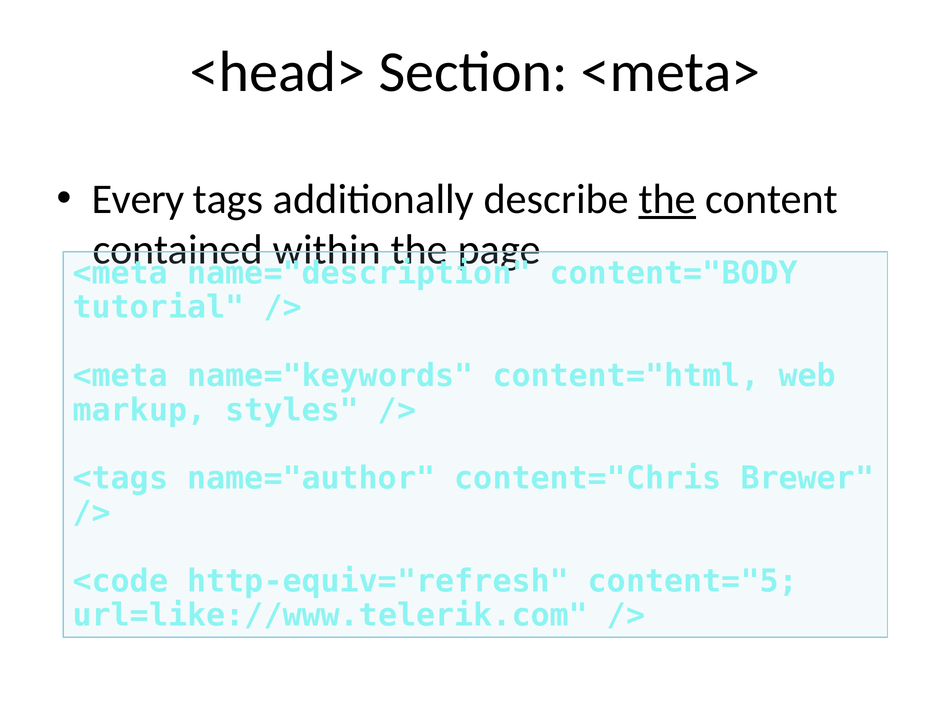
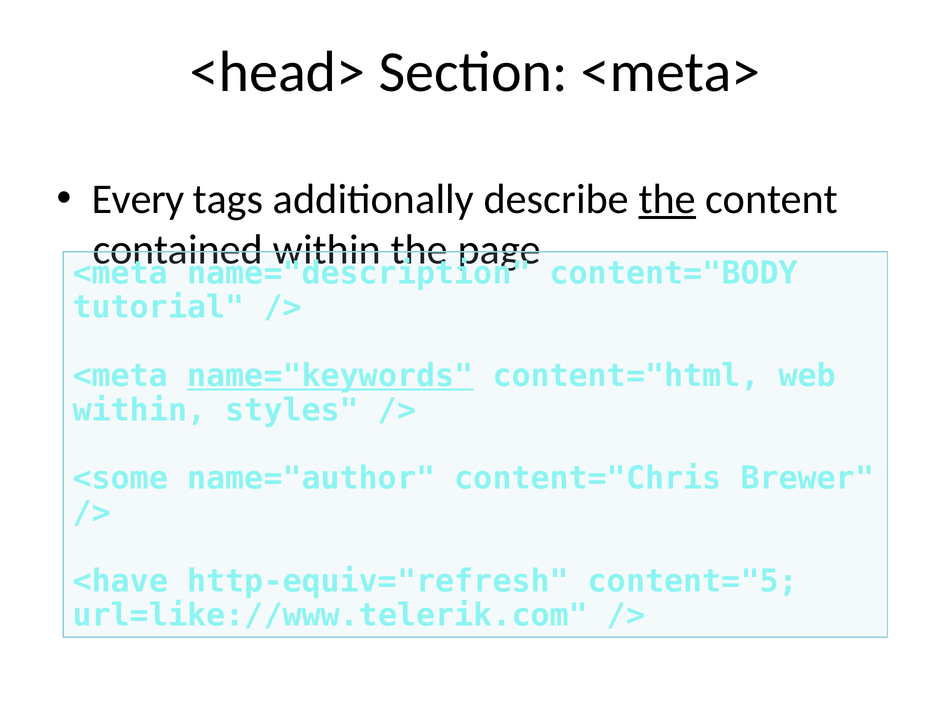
name="keywords underline: none -> present
markup at (140, 410): markup -> within
<tags: <tags -> <some
<code: <code -> <have
